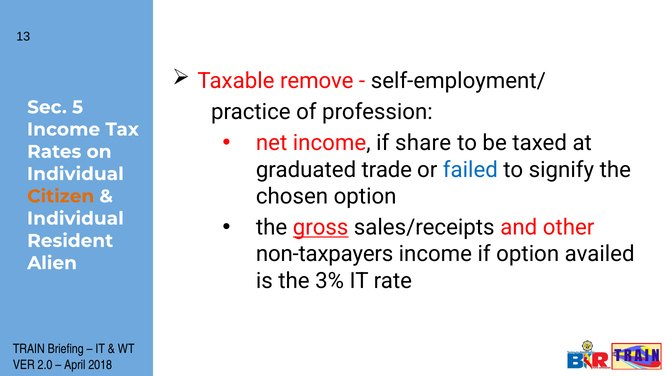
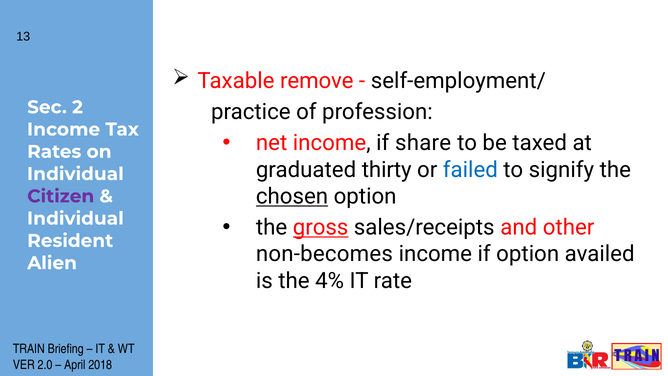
5: 5 -> 2
trade: trade -> thirty
chosen underline: none -> present
Citizen colour: orange -> purple
non-taxpayers: non-taxpayers -> non-becomes
3%: 3% -> 4%
